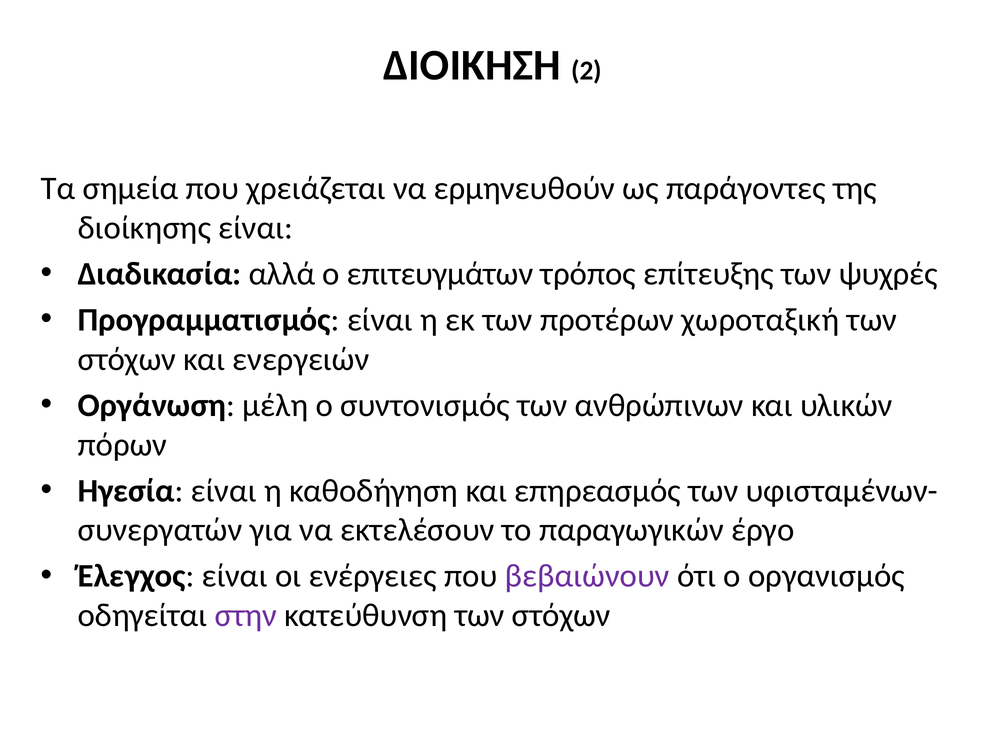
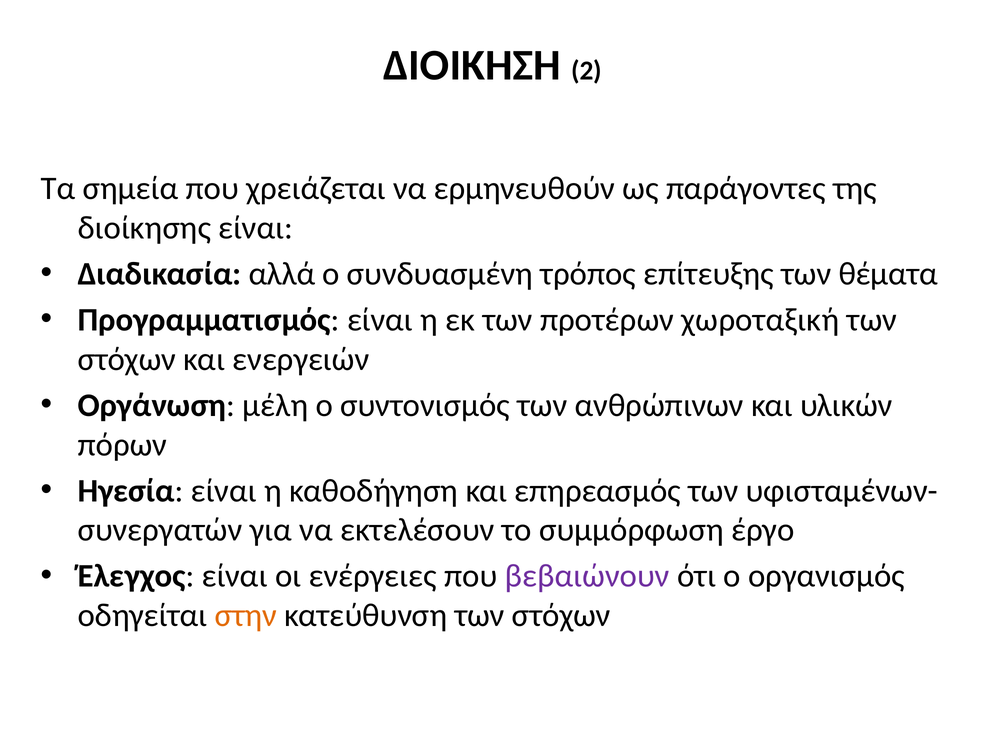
επιτευγμάτων: επιτευγμάτων -> συνδυασμένη
ψυχρές: ψυχρές -> θέματα
παραγωγικών: παραγωγικών -> συμμόρφωση
στην colour: purple -> orange
